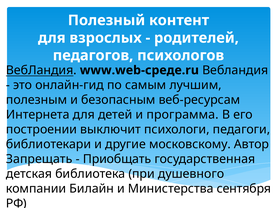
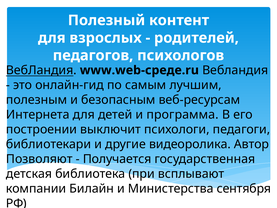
московскому: московскому -> видеоролика
Запрещать: Запрещать -> Позволяют
Приобщать: Приобщать -> Получается
душевного: душевного -> всплывают
